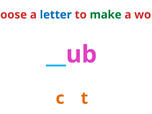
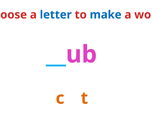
make colour: green -> blue
